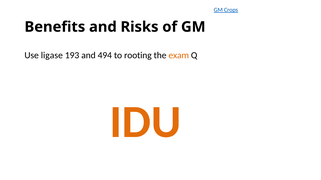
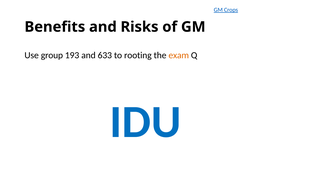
ligase: ligase -> group
494: 494 -> 633
IDU colour: orange -> blue
